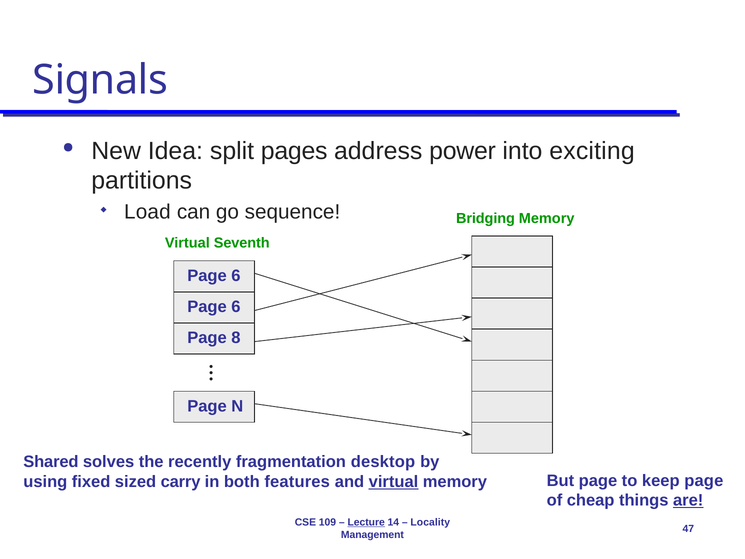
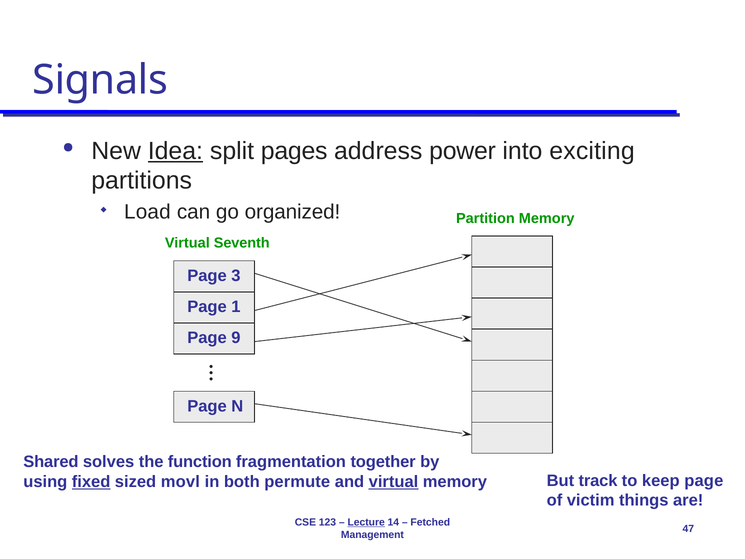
Idea underline: none -> present
sequence: sequence -> organized
Bridging: Bridging -> Partition
6 at (236, 276): 6 -> 3
6 at (236, 307): 6 -> 1
8: 8 -> 9
recently: recently -> function
desktop: desktop -> together
fixed underline: none -> present
carry: carry -> movl
features: features -> permute
But page: page -> track
cheap: cheap -> victim
are underline: present -> none
109: 109 -> 123
Locality: Locality -> Fetched
